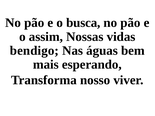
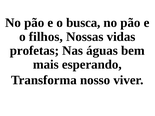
assim: assim -> filhos
bendigo: bendigo -> profetas
